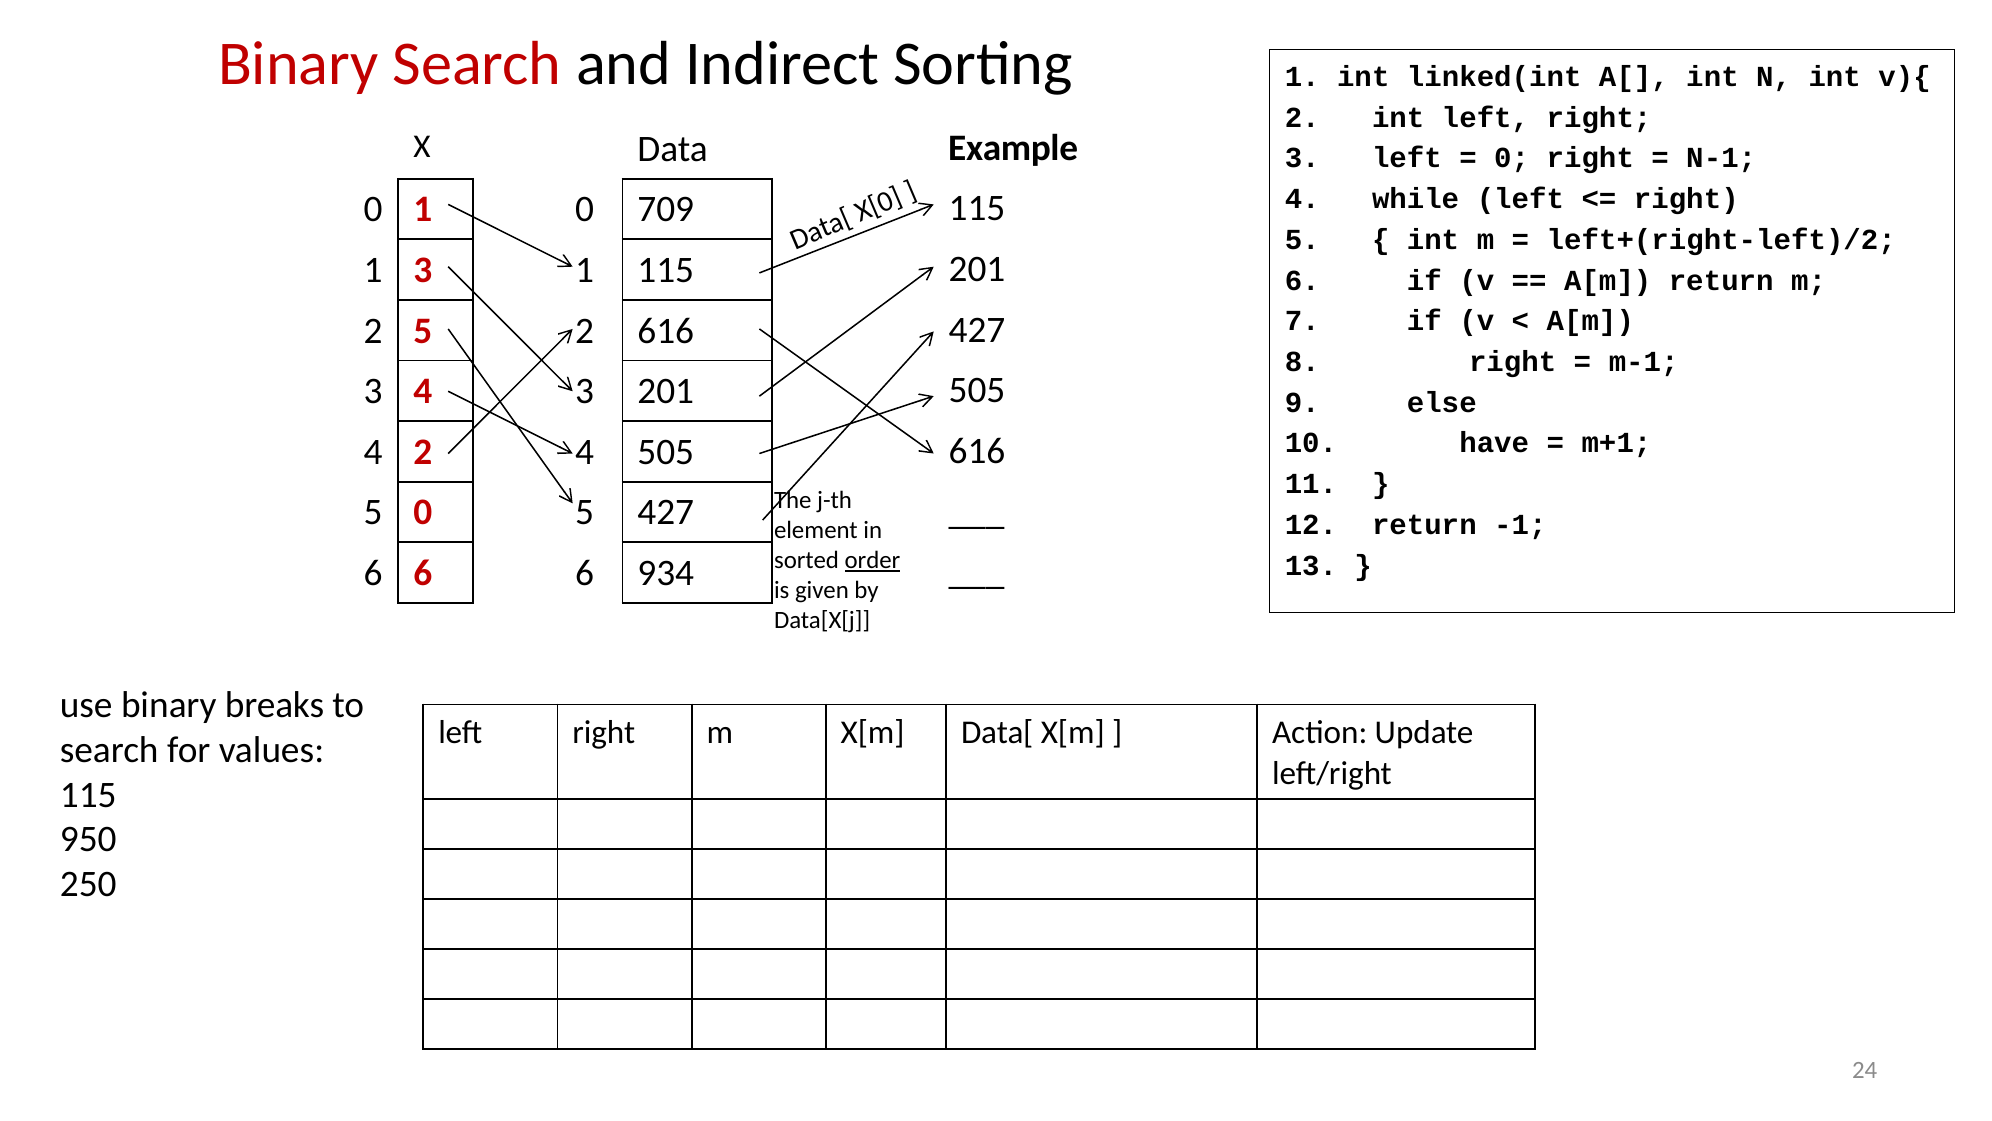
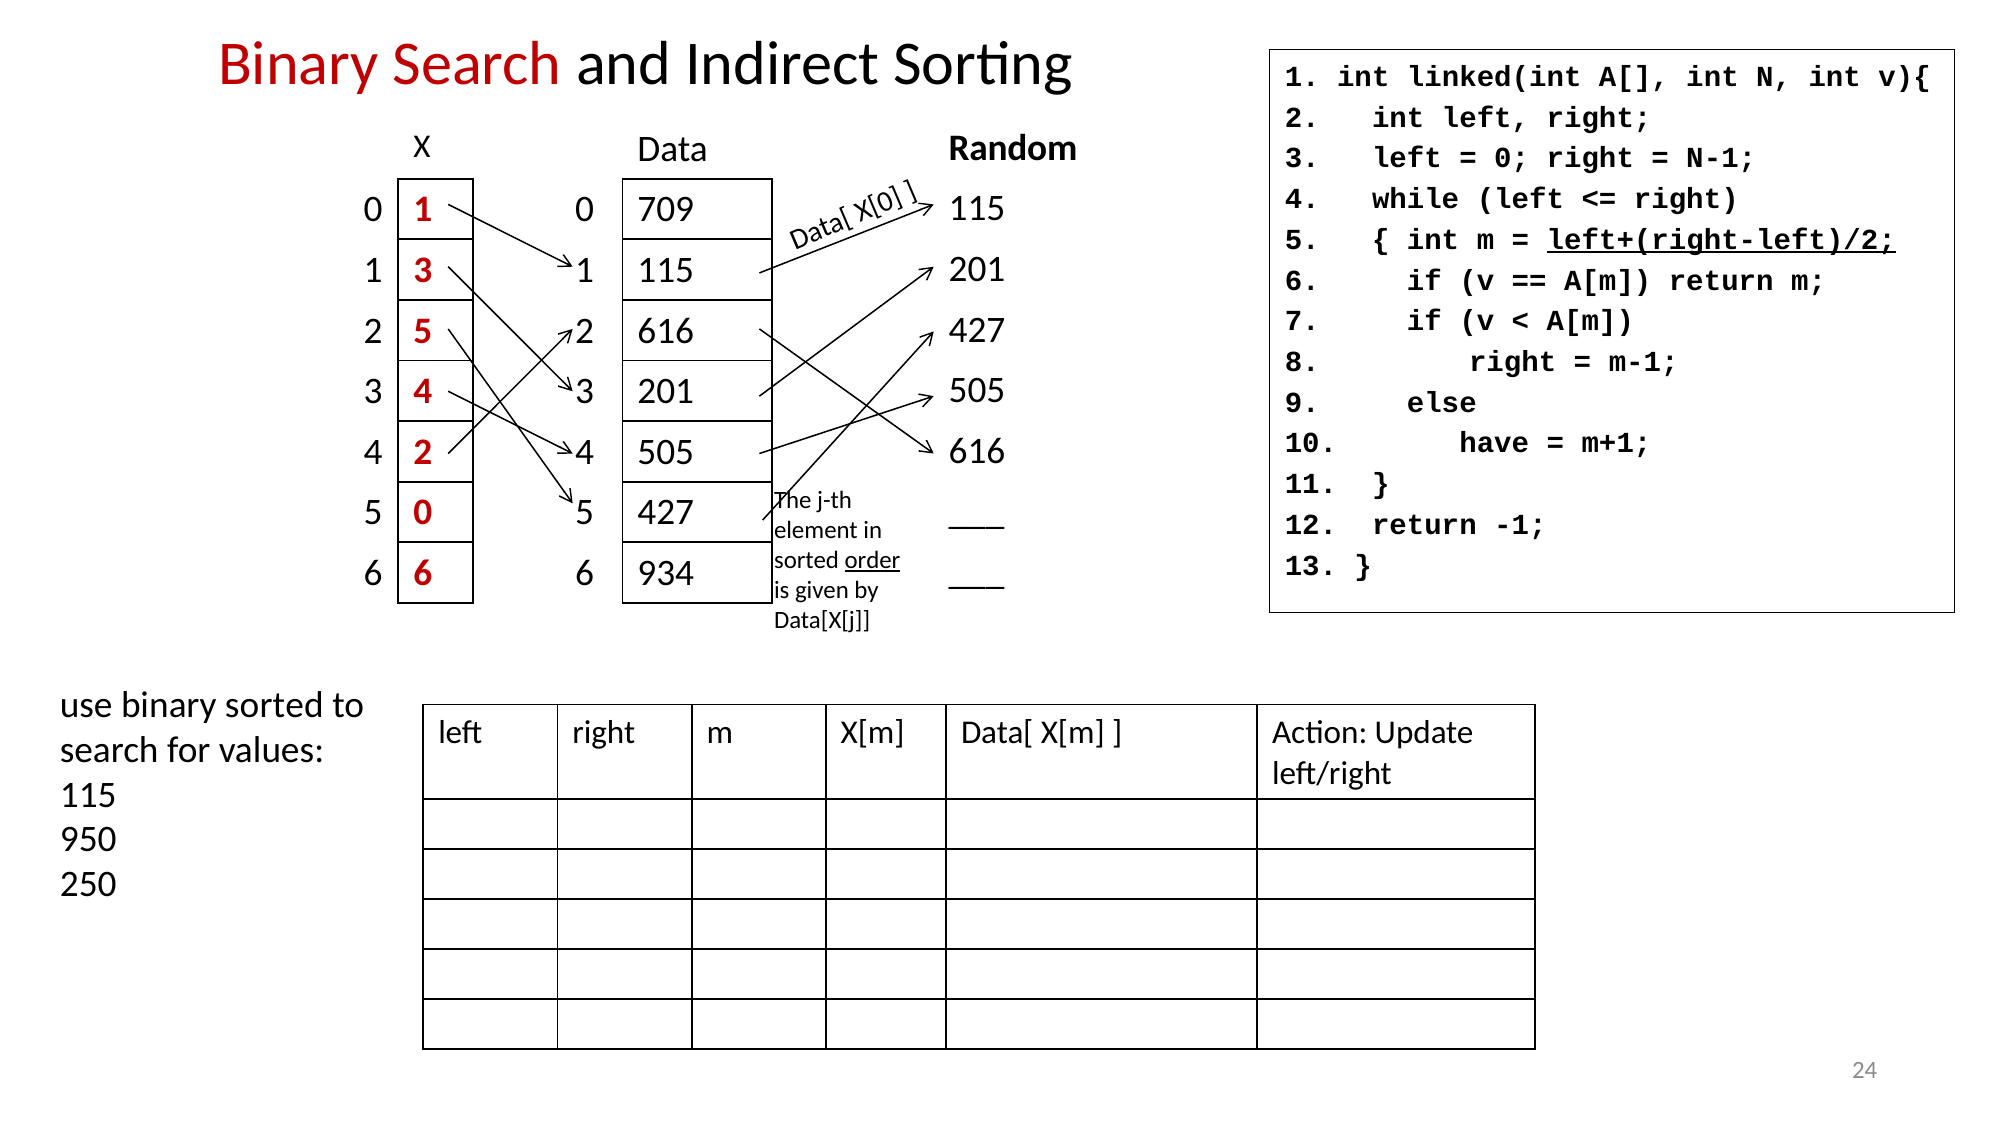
Example: Example -> Random
left+(right-left)/2 underline: none -> present
binary breaks: breaks -> sorted
